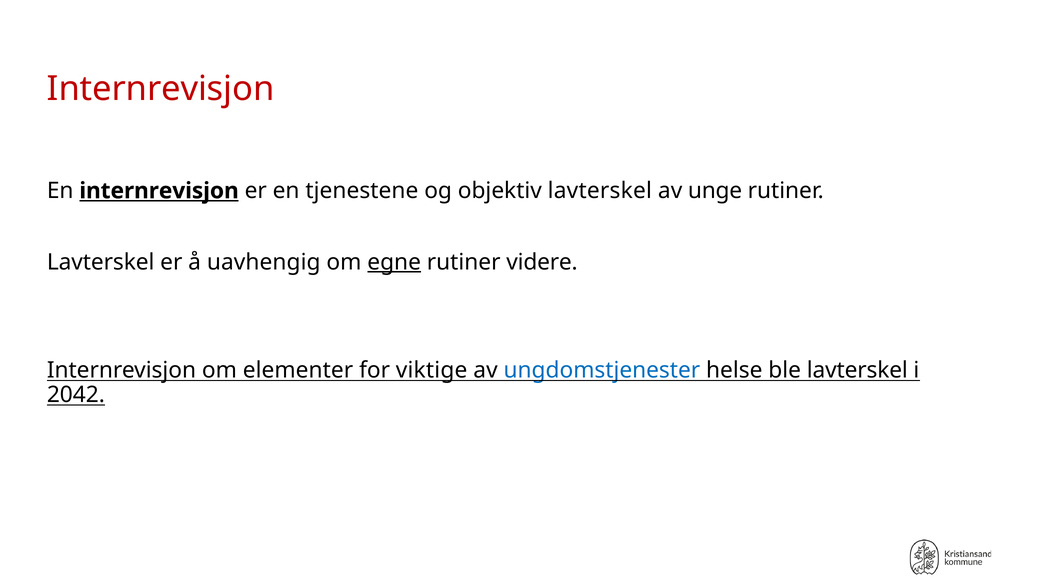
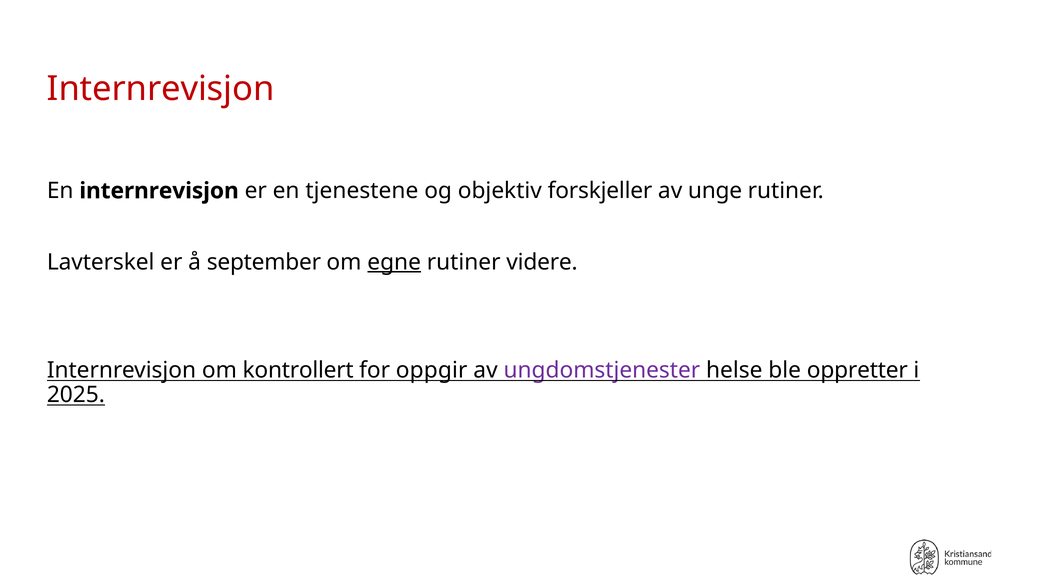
internrevisjon at (159, 191) underline: present -> none
objektiv lavterskel: lavterskel -> forskjeller
uavhengig: uavhengig -> september
elementer: elementer -> kontrollert
viktige: viktige -> oppgir
ungdomstjenester colour: blue -> purple
ble lavterskel: lavterskel -> oppretter
2042: 2042 -> 2025
